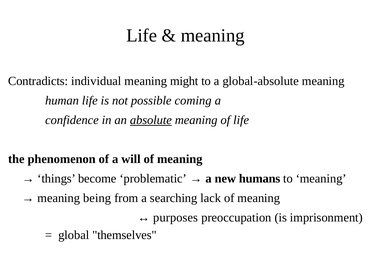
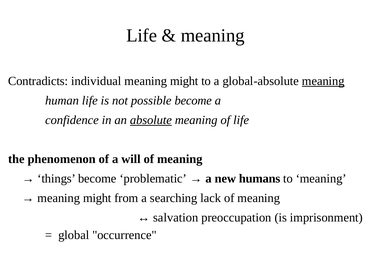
meaning at (323, 81) underline: none -> present
possible coming: coming -> become
being at (97, 198): being -> might
purposes: purposes -> salvation
themselves: themselves -> occurrence
